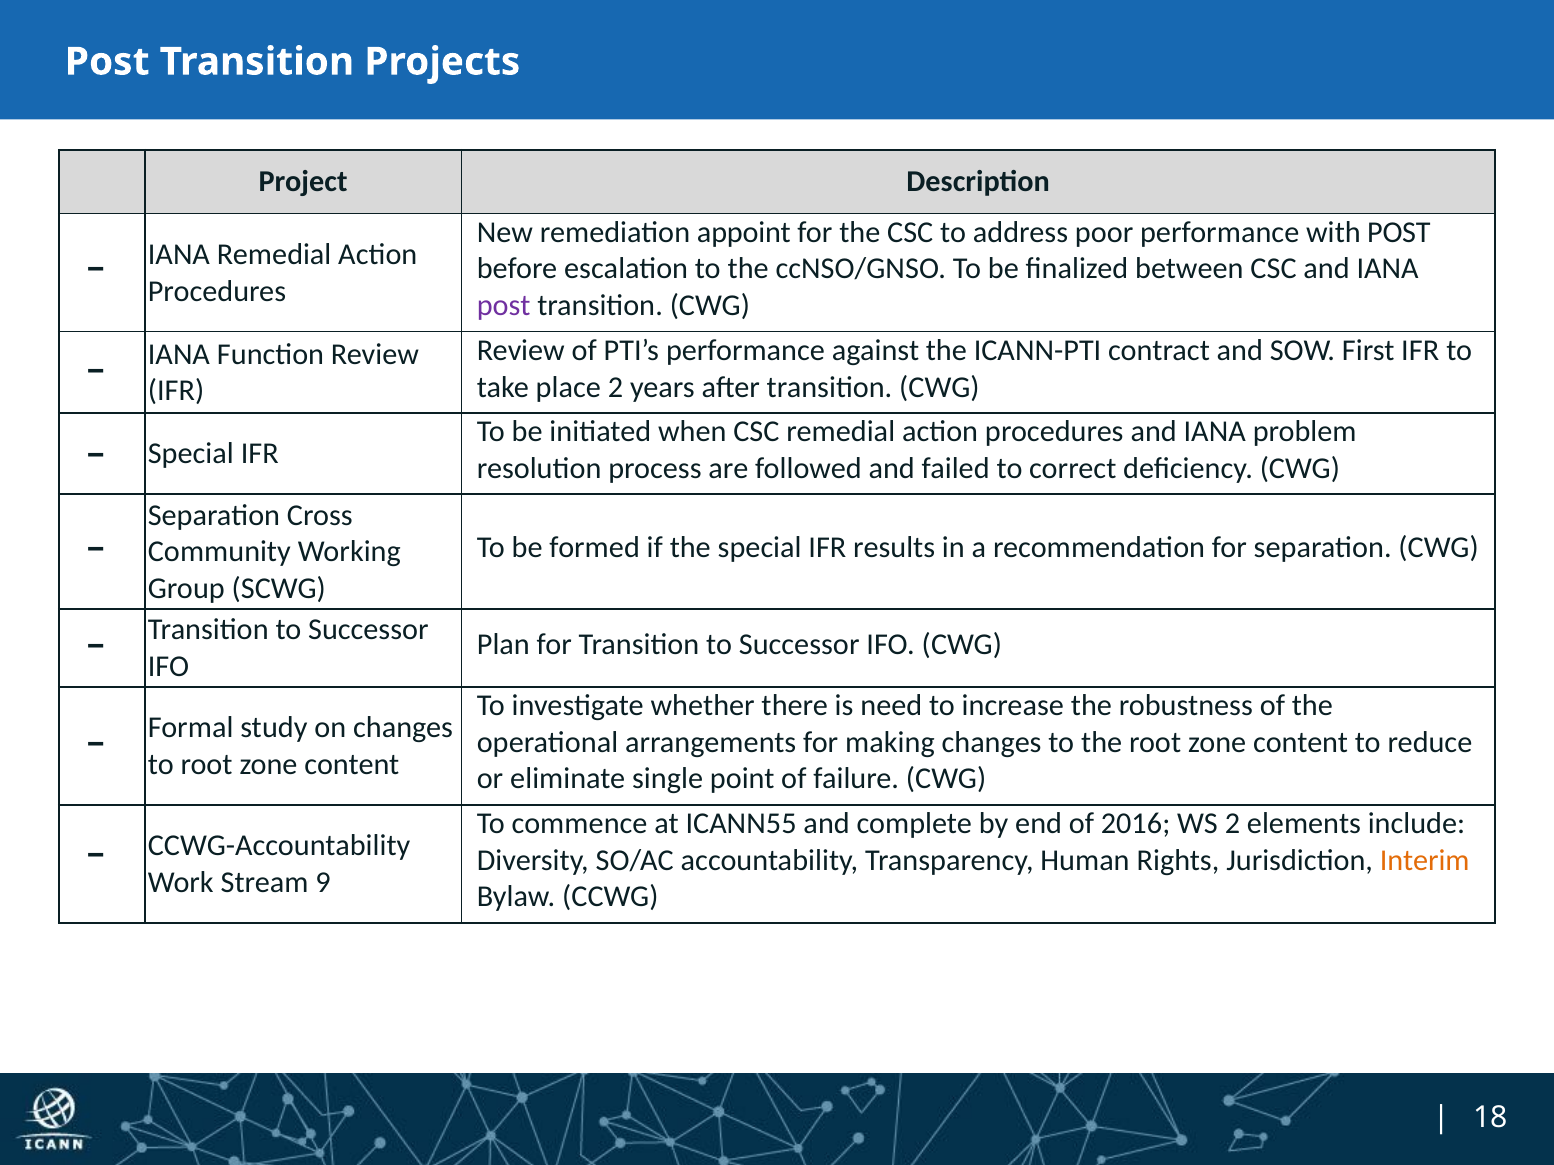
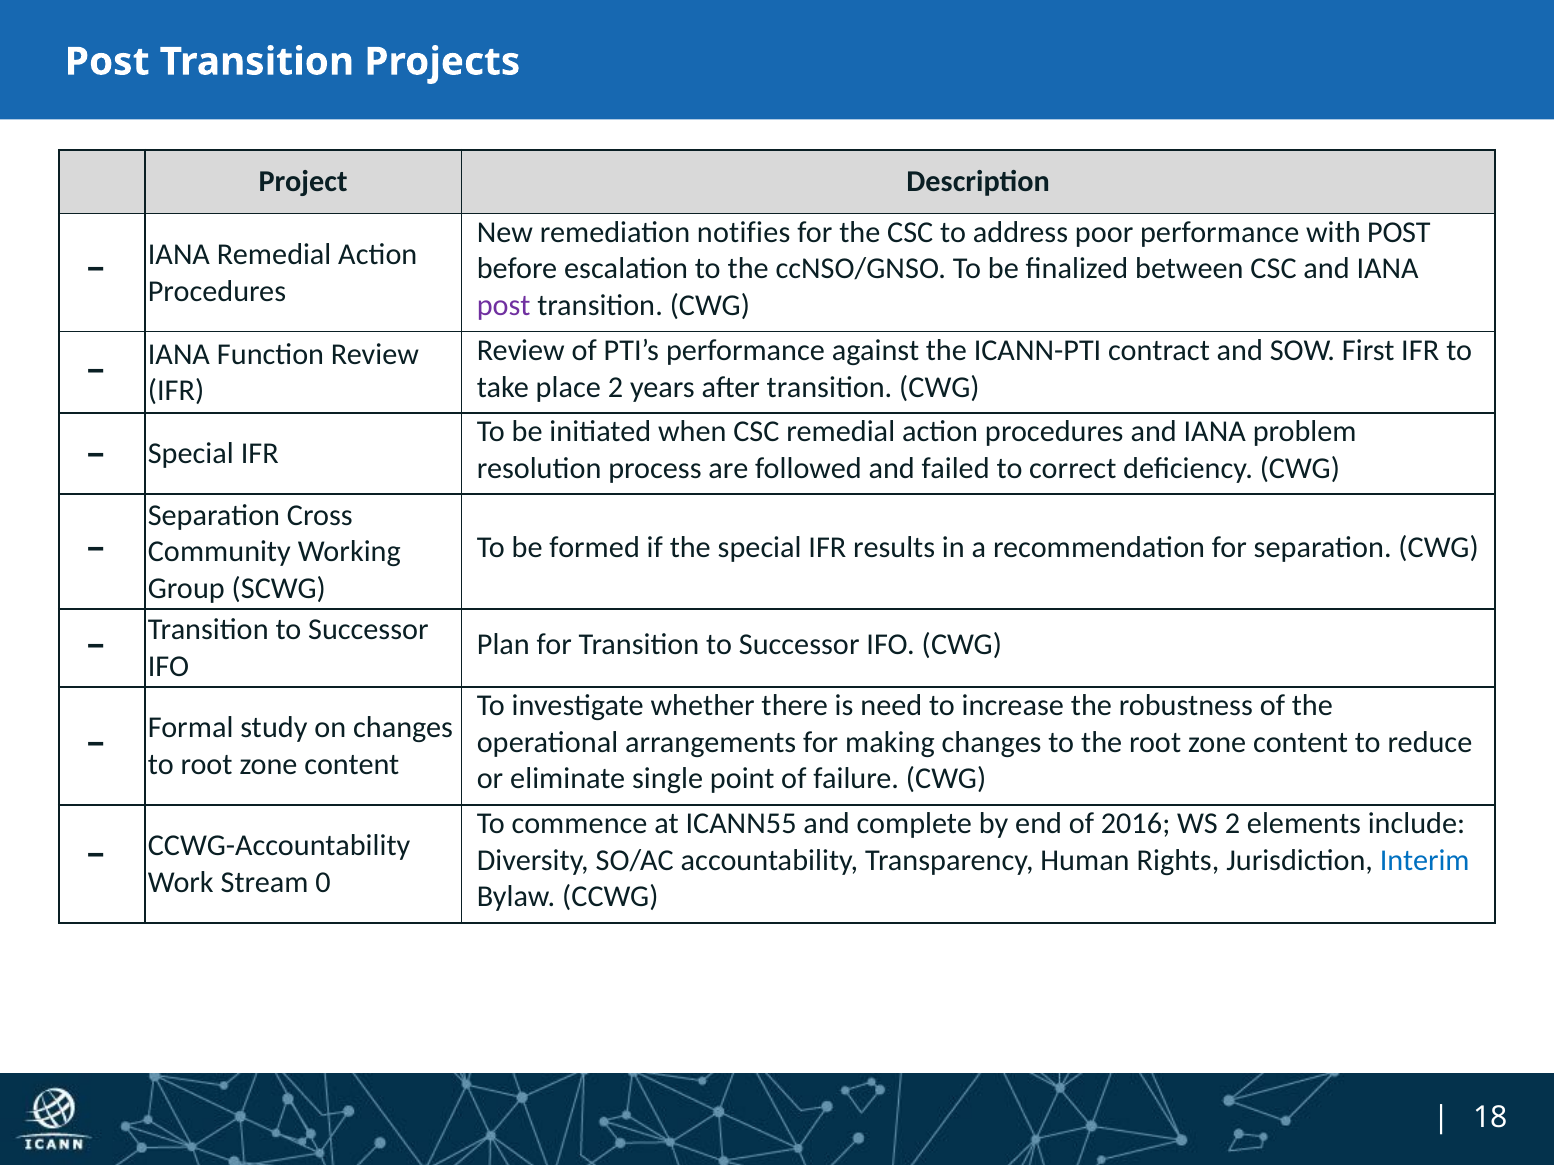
appoint: appoint -> notifies
Interim colour: orange -> blue
9: 9 -> 0
